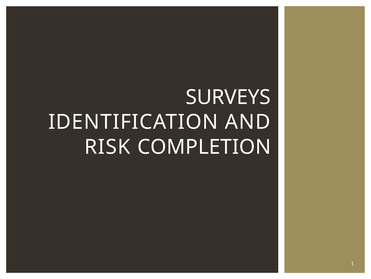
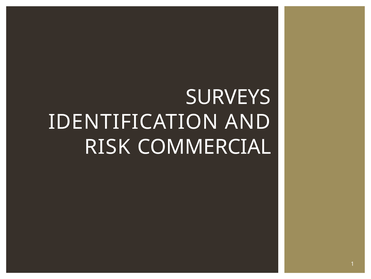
COMPLETION: COMPLETION -> COMMERCIAL
